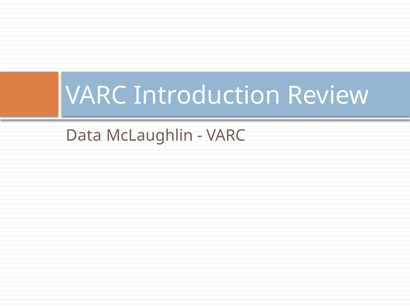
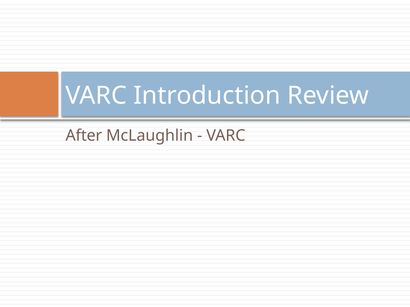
Data: Data -> After
